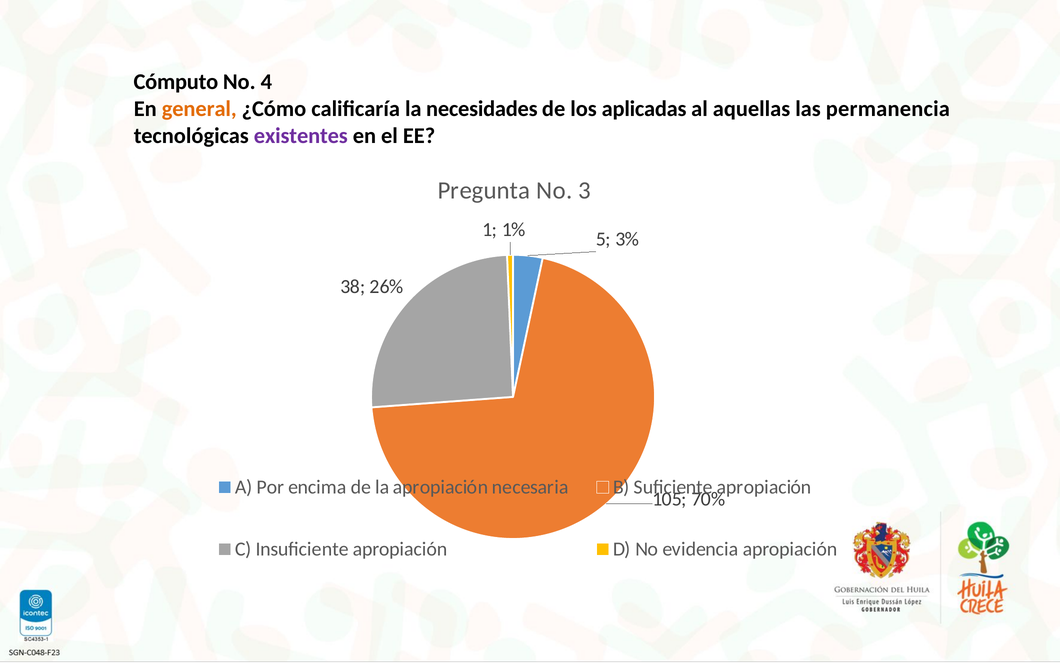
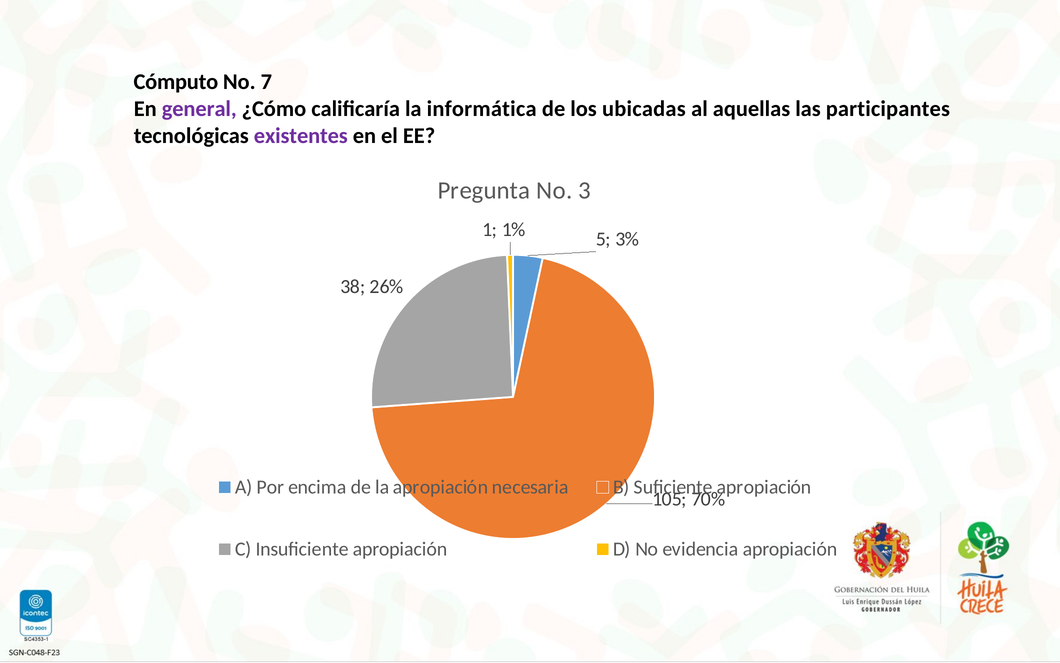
4: 4 -> 7
general colour: orange -> purple
necesidades: necesidades -> informática
aplicadas: aplicadas -> ubicadas
permanencia: permanencia -> participantes
